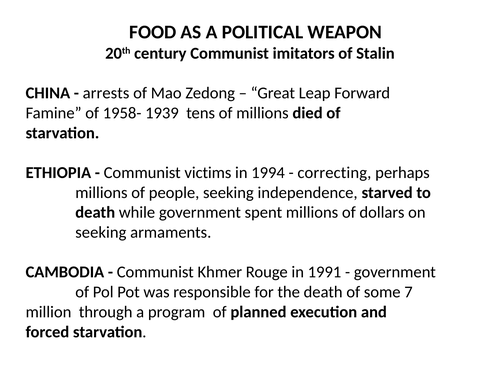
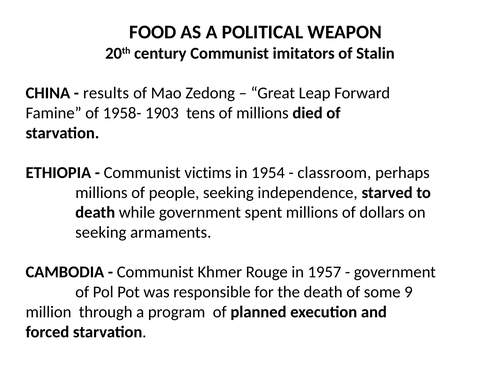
arrests: arrests -> results
1939: 1939 -> 1903
1994: 1994 -> 1954
correcting: correcting -> classroom
1991: 1991 -> 1957
7: 7 -> 9
